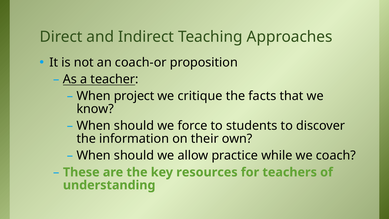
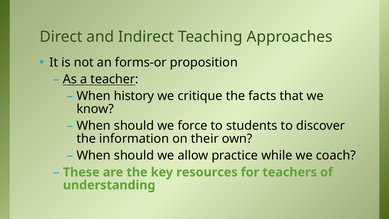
coach-or: coach-or -> forms-or
project: project -> history
